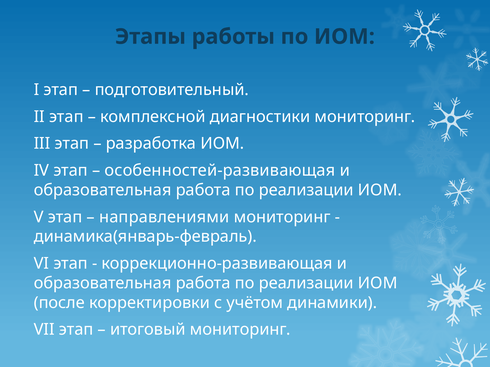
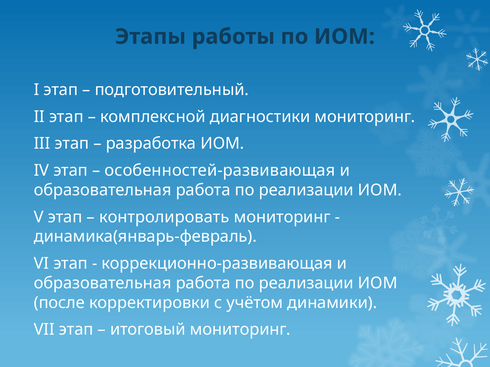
направлениями: направлениями -> контролировать
